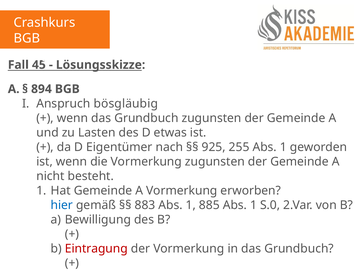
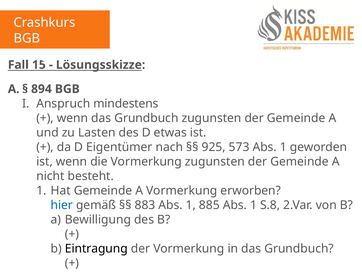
45: 45 -> 15
bösgläubig: bösgläubig -> mindestens
255: 255 -> 573
S.0: S.0 -> S.8
Eintragung colour: red -> black
